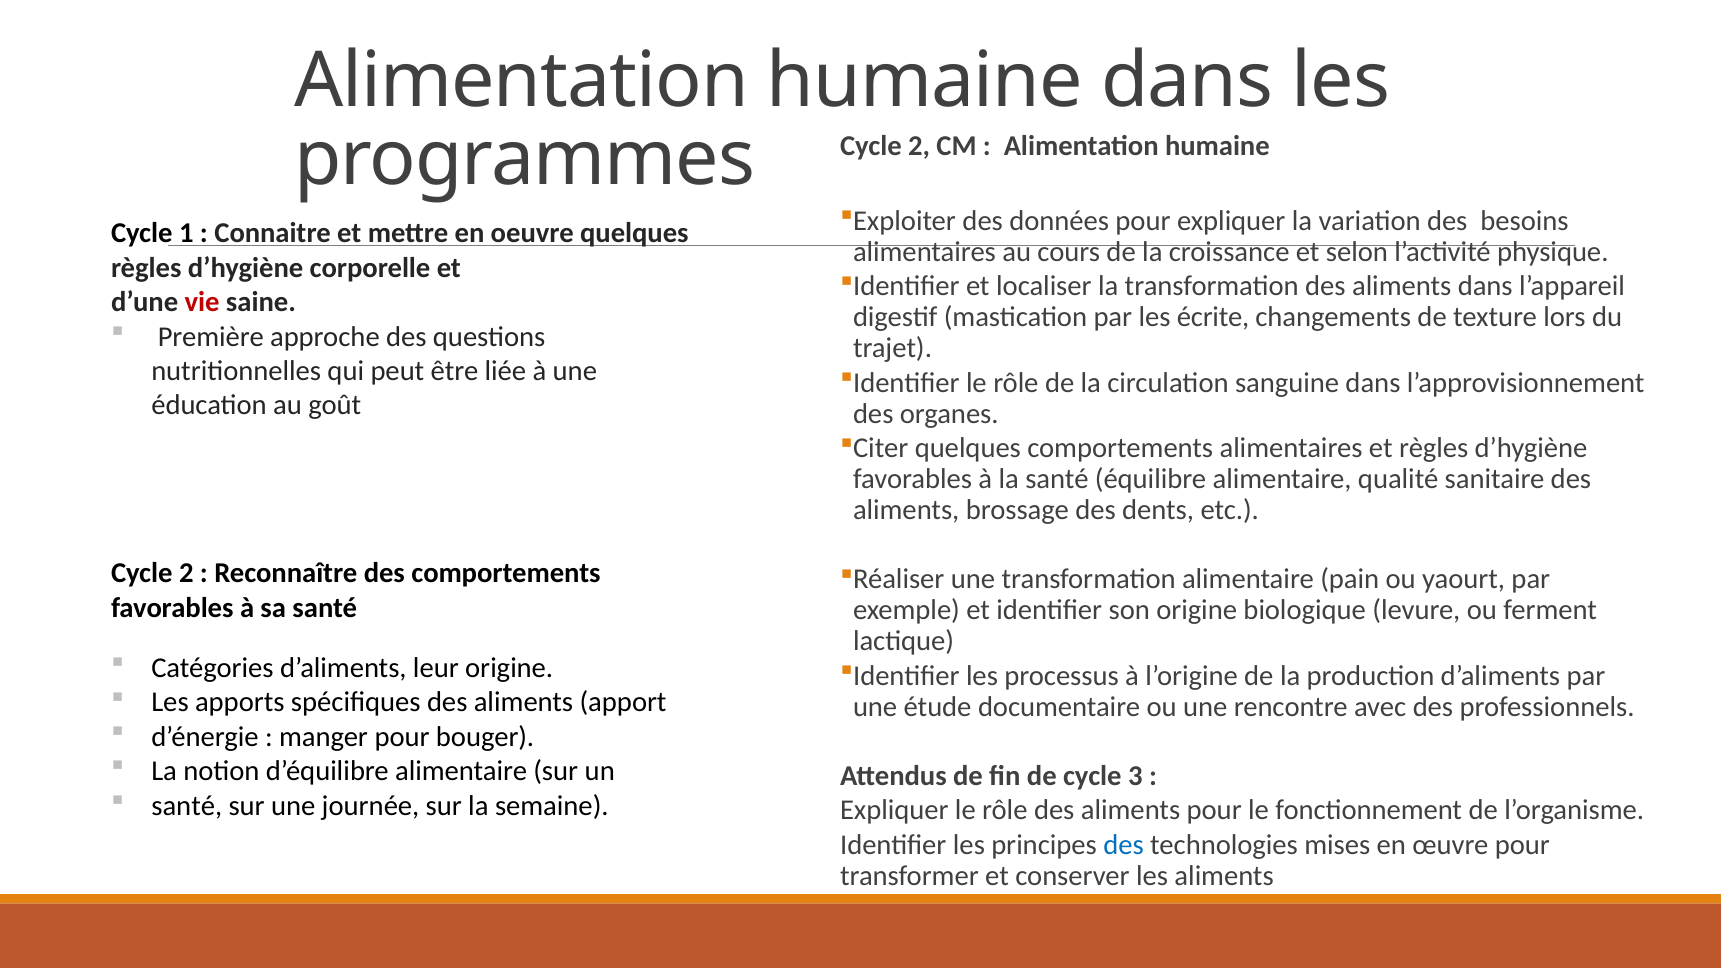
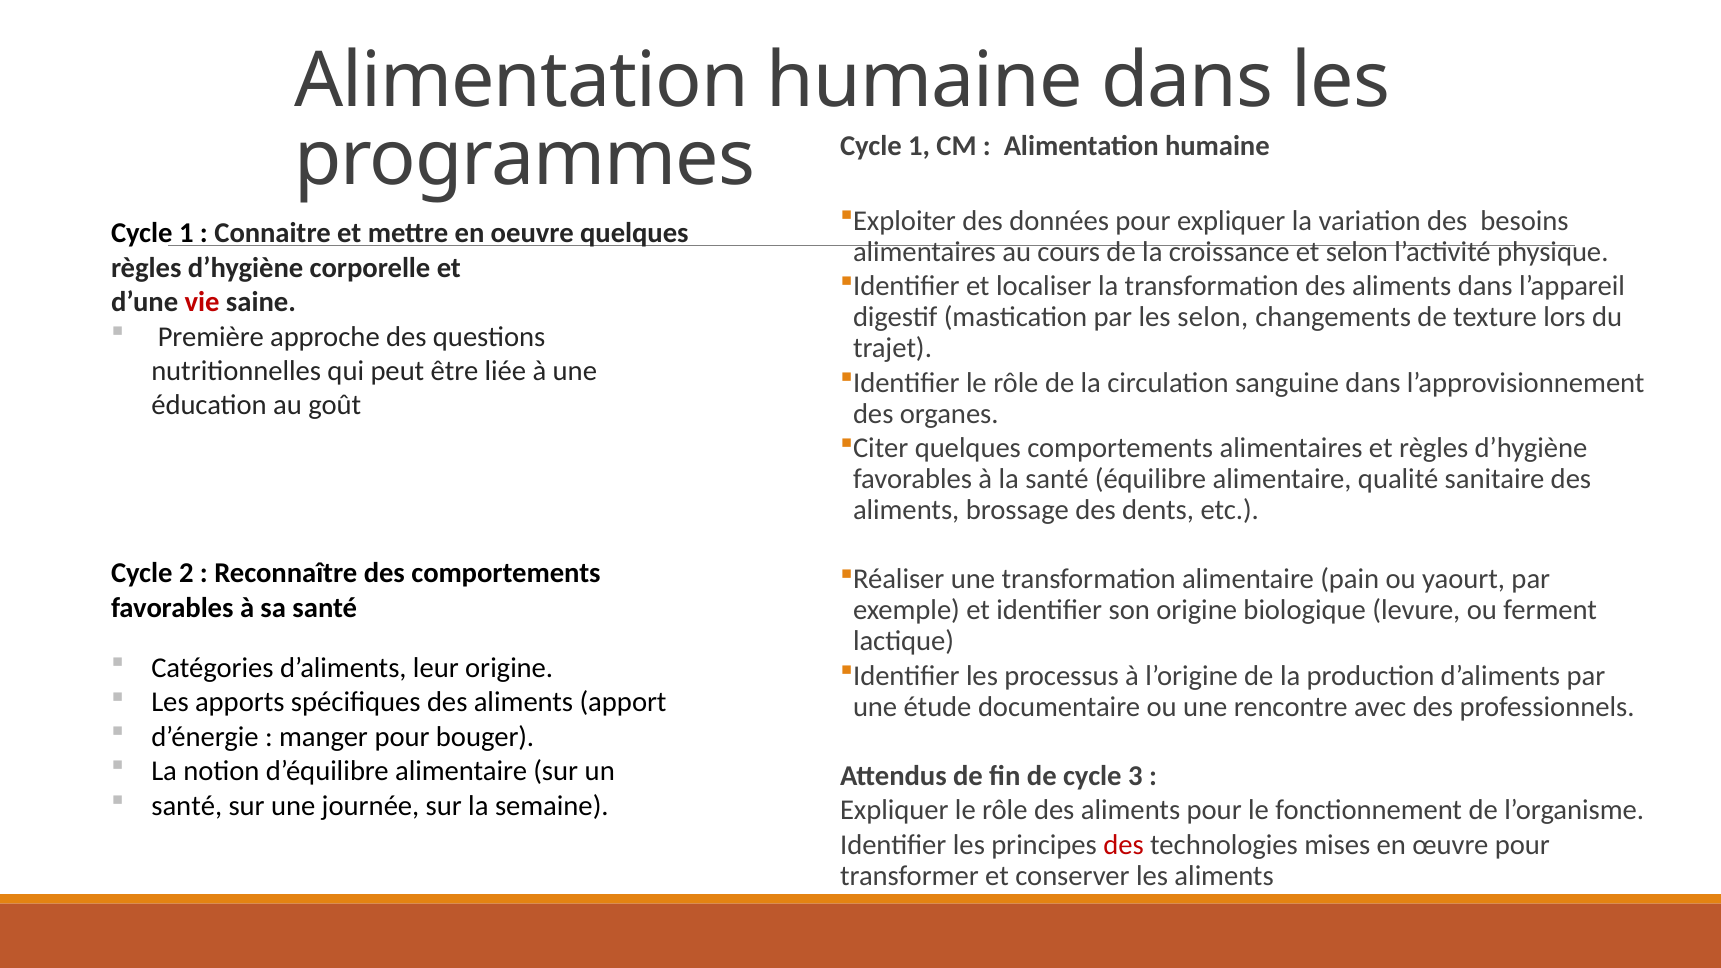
programmes Cycle 2: 2 -> 1
les écrite: écrite -> selon
des at (1124, 845) colour: blue -> red
